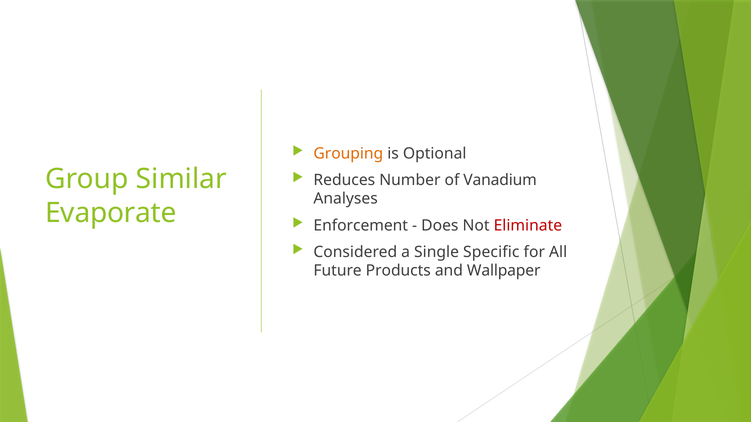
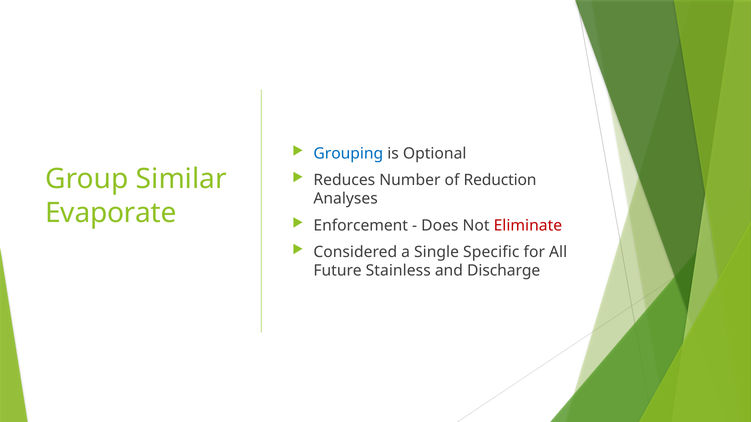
Grouping colour: orange -> blue
Vanadium: Vanadium -> Reduction
Products: Products -> Stainless
Wallpaper: Wallpaper -> Discharge
